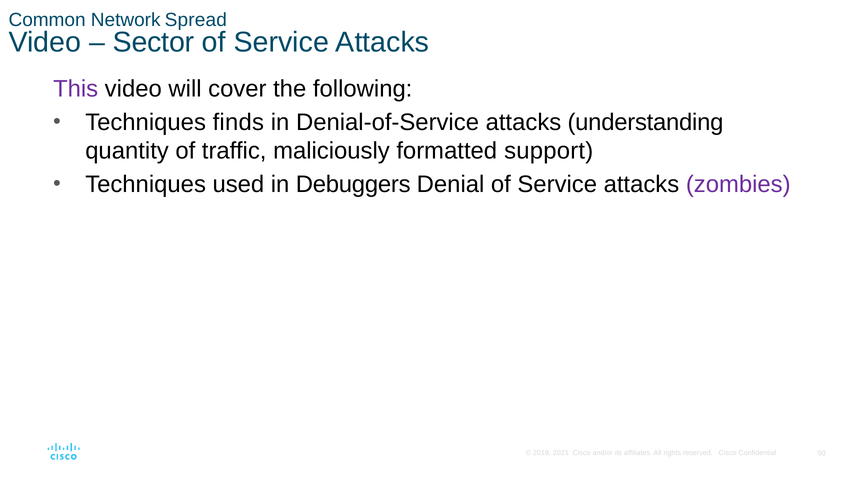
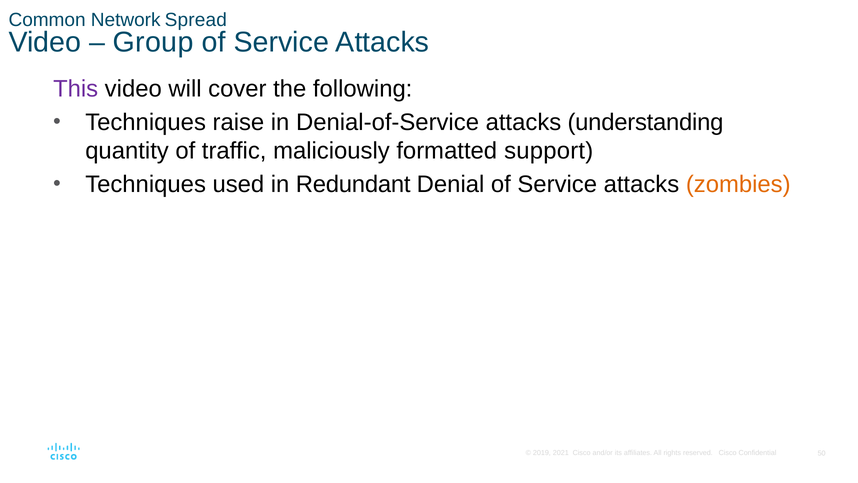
Sector: Sector -> Group
finds: finds -> raise
Debuggers: Debuggers -> Redundant
zombies colour: purple -> orange
